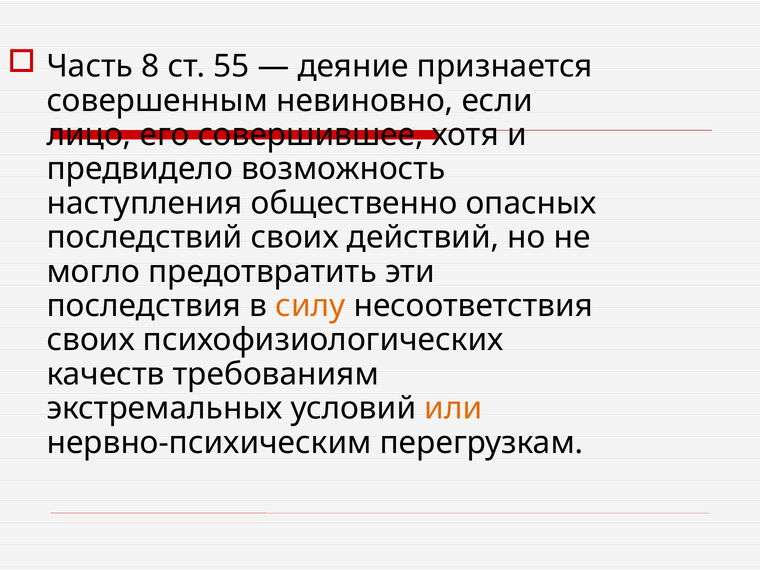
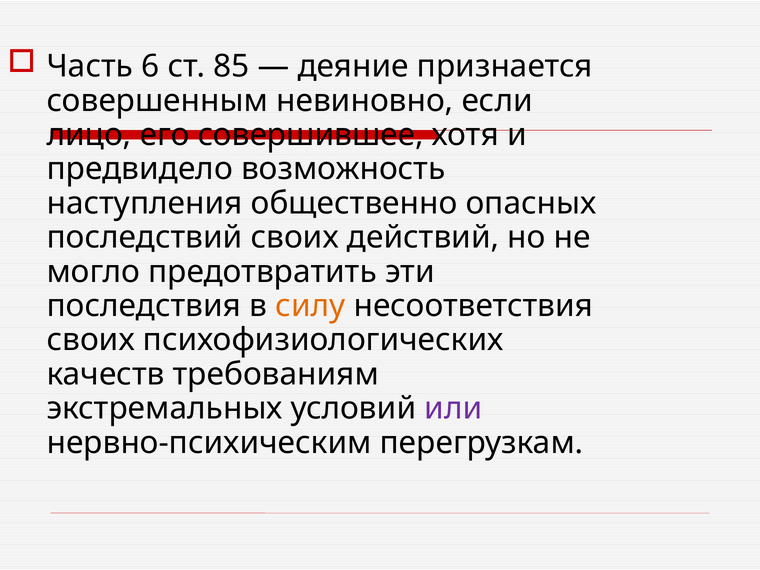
8: 8 -> 6
55: 55 -> 85
или colour: orange -> purple
